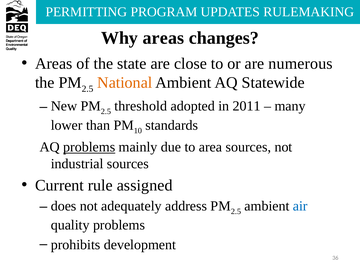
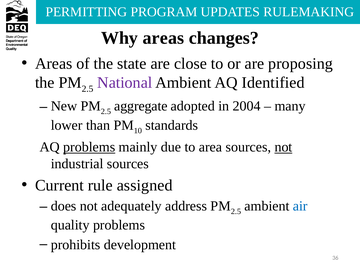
numerous: numerous -> proposing
National colour: orange -> purple
Statewide: Statewide -> Identified
threshold: threshold -> aggregate
2011: 2011 -> 2004
not at (283, 147) underline: none -> present
